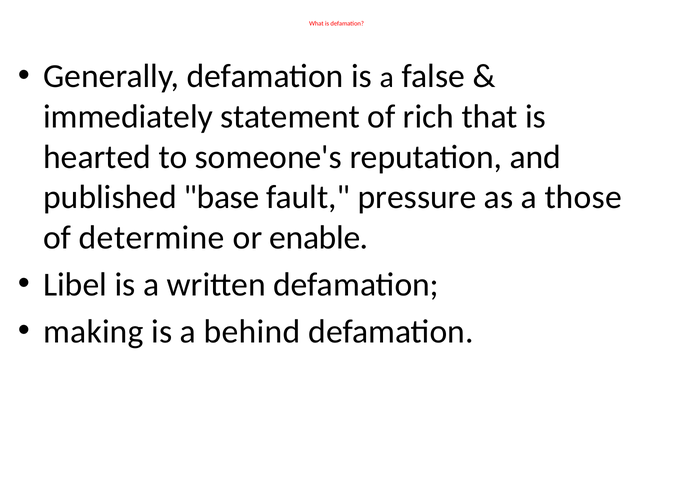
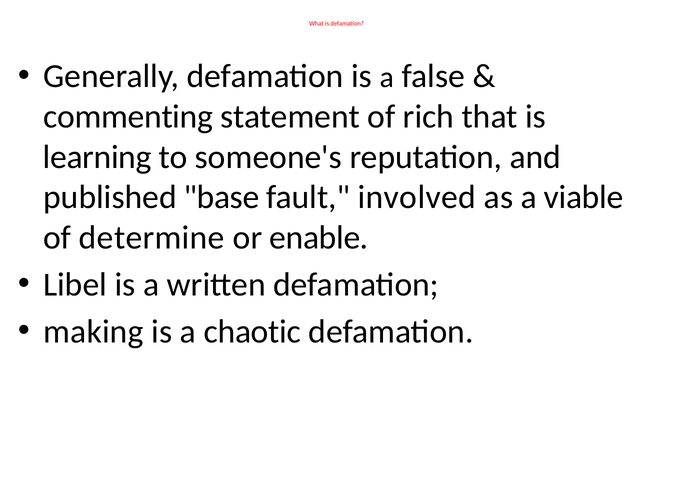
immediately: immediately -> commenting
hearted: hearted -> learning
pressure: pressure -> involved
those: those -> viable
behind: behind -> chaotic
